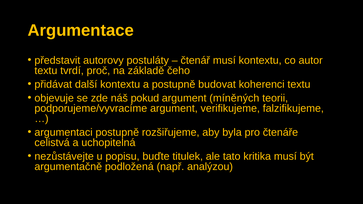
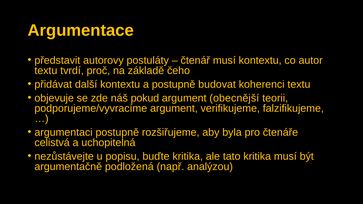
míněných: míněných -> obecnější
buďte titulek: titulek -> kritika
